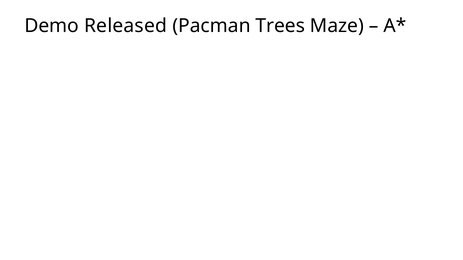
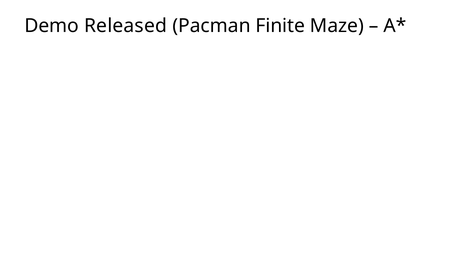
Trees: Trees -> Finite
